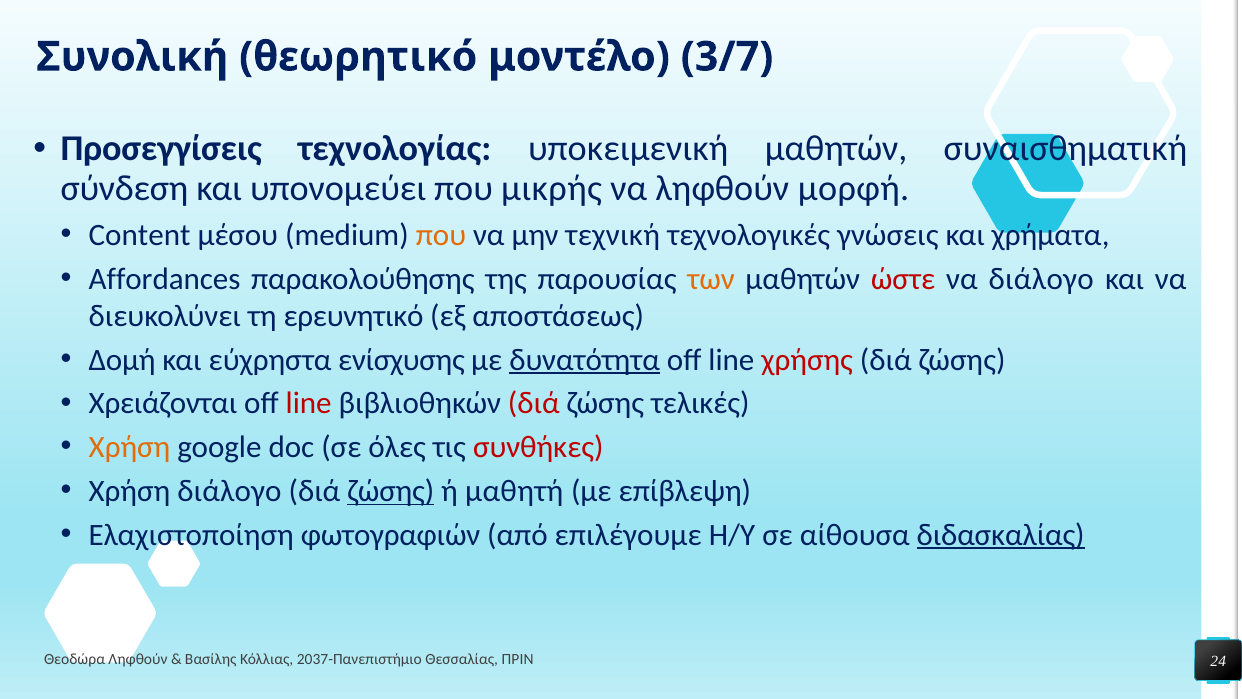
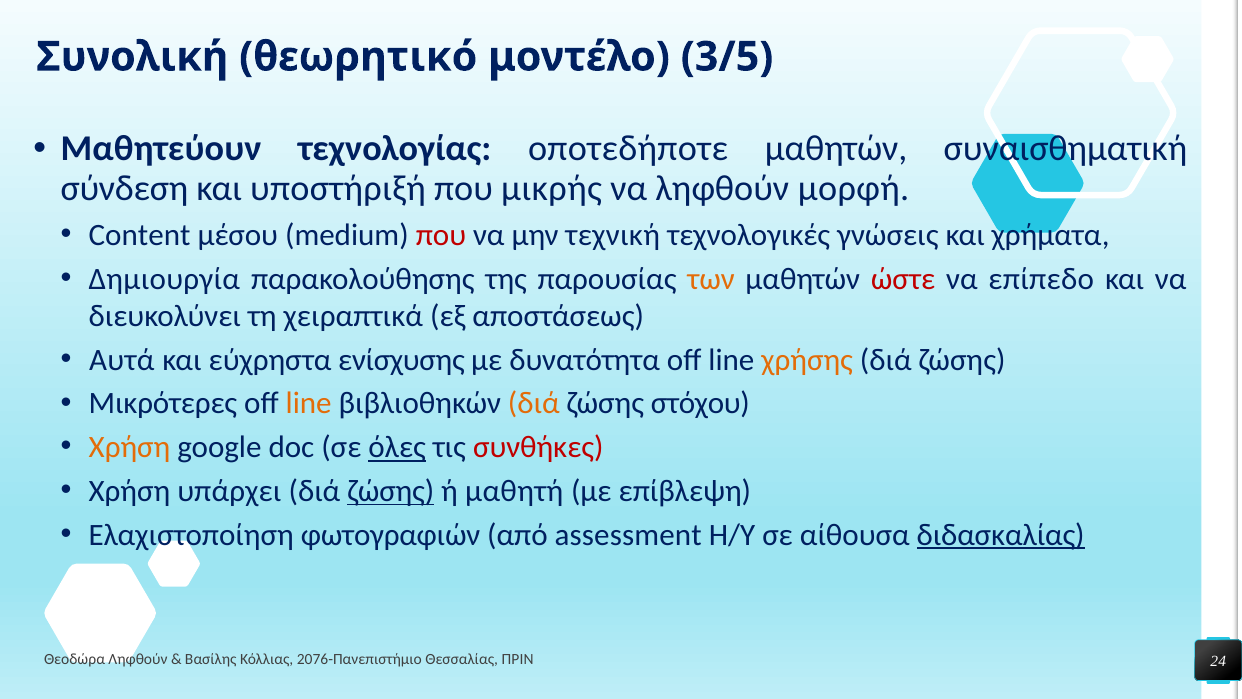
3/7: 3/7 -> 3/5
Προσεγγίσεις: Προσεγγίσεις -> Μαθητεύουν
υποκειμενική: υποκειμενική -> οποτεδήποτε
υπονομεύει: υπονομεύει -> υποστήριξή
που at (441, 235) colour: orange -> red
Affordances: Affordances -> Δημιουργία
να διάλογο: διάλογο -> επίπεδο
ερευνητικό: ερευνητικό -> χειραπτικά
Δομή: Δομή -> Αυτά
δυνατότητα underline: present -> none
χρήσης colour: red -> orange
Χρειάζονται: Χρειάζονται -> Μικρότερες
line at (309, 403) colour: red -> orange
διά at (534, 403) colour: red -> orange
τελικές: τελικές -> στόχου
όλες underline: none -> present
Χρήση διάλογο: διάλογο -> υπάρχει
επιλέγουμε: επιλέγουμε -> assessment
2037-Πανεπιστήμιο: 2037-Πανεπιστήμιο -> 2076-Πανεπιστήμιο
